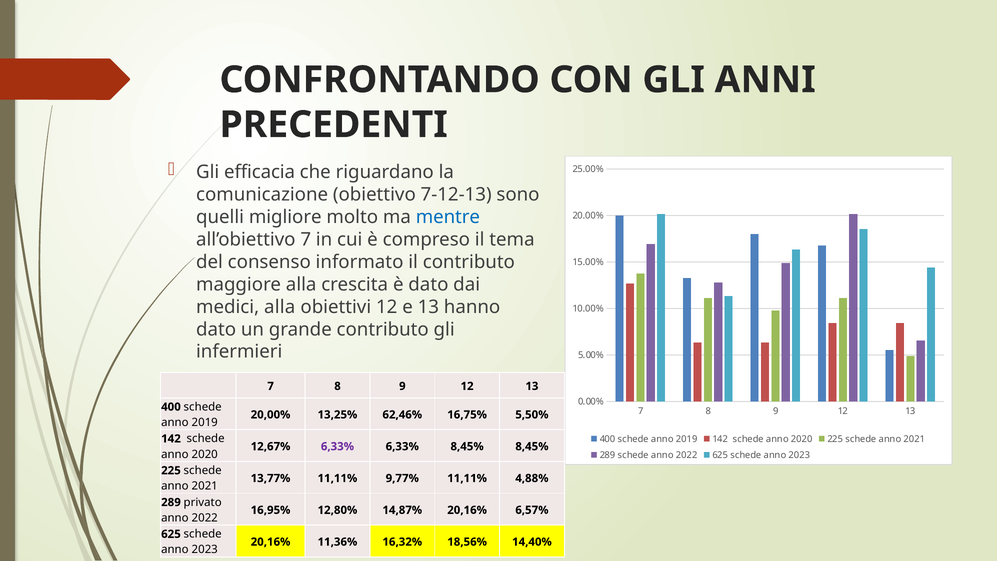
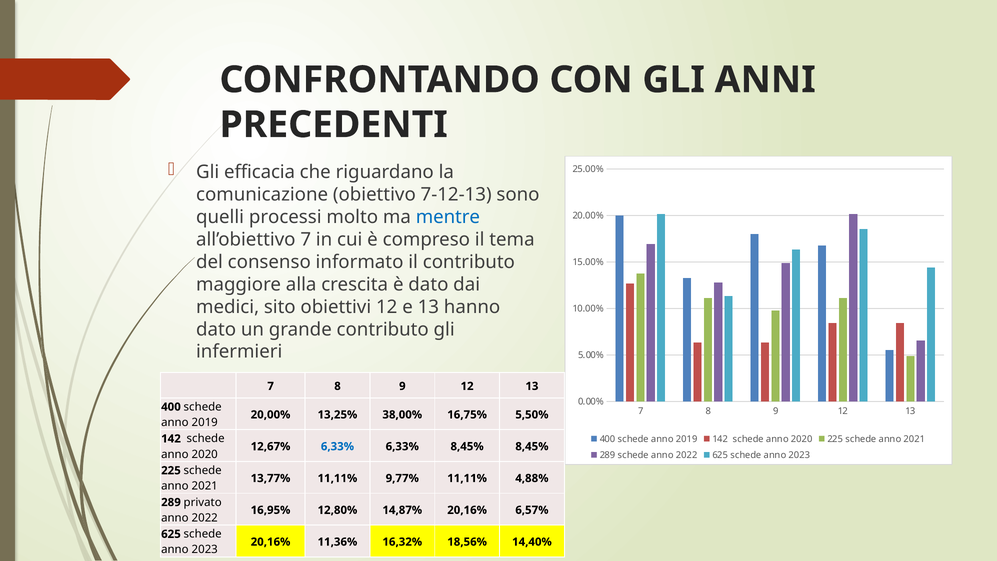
migliore: migliore -> processi
medici alla: alla -> sito
62,46%: 62,46% -> 38,00%
6,33% at (337, 446) colour: purple -> blue
